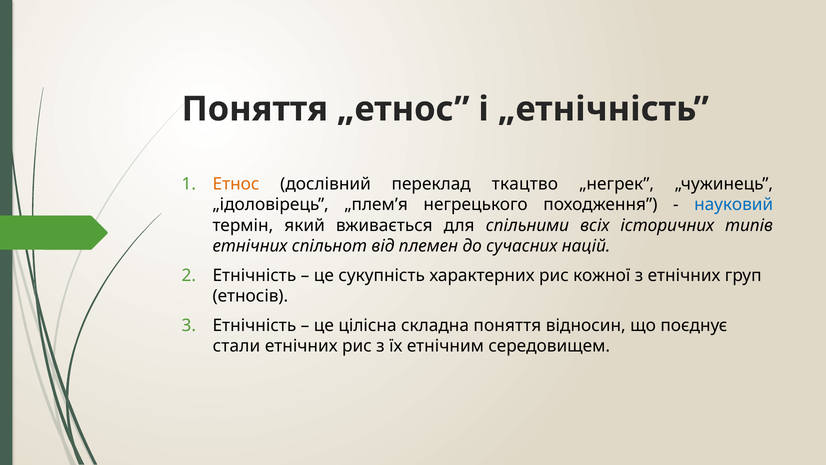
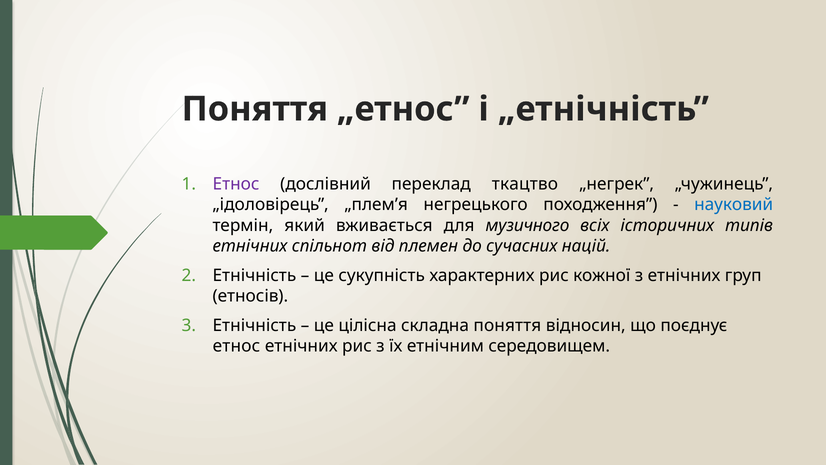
Етнос at (236, 184) colour: orange -> purple
спільними: спільними -> музичного
стали at (236, 346): стали -> етнос
